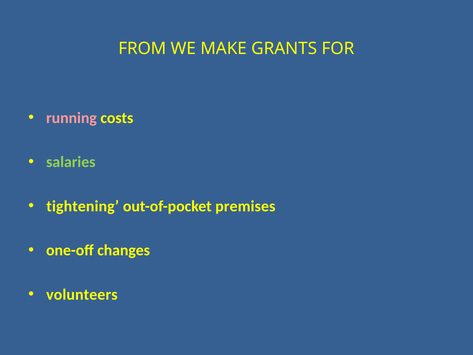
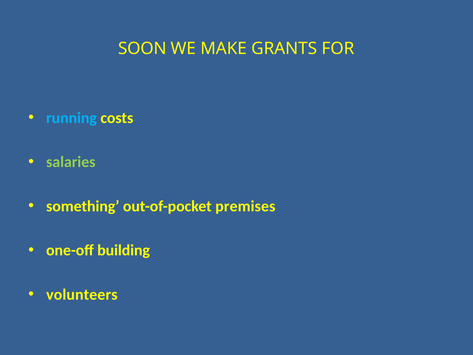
FROM: FROM -> SOON
running colour: pink -> light blue
tightening: tightening -> something
changes: changes -> building
